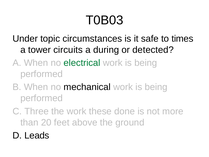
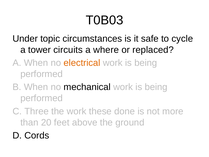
times: times -> cycle
during: during -> where
detected: detected -> replaced
electrical colour: green -> orange
Leads: Leads -> Cords
